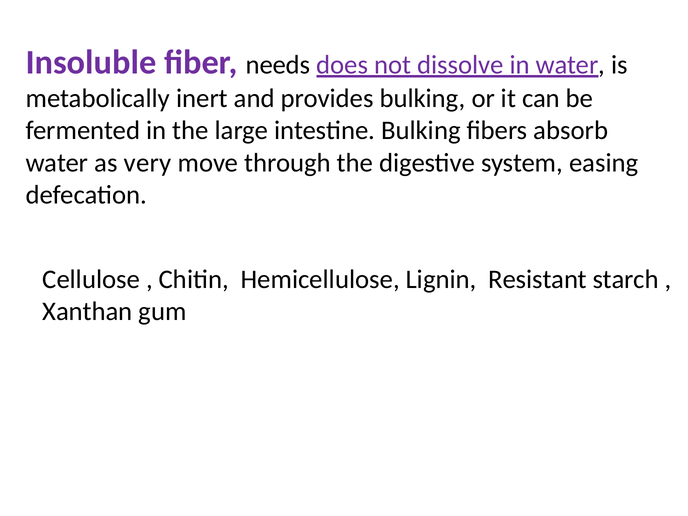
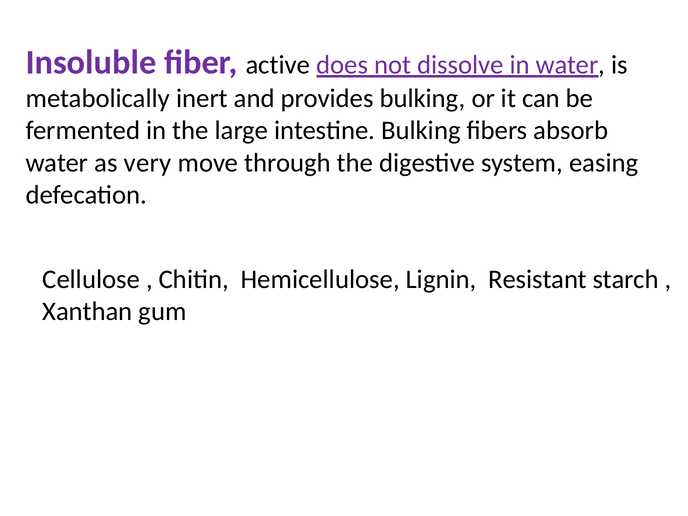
needs: needs -> active
